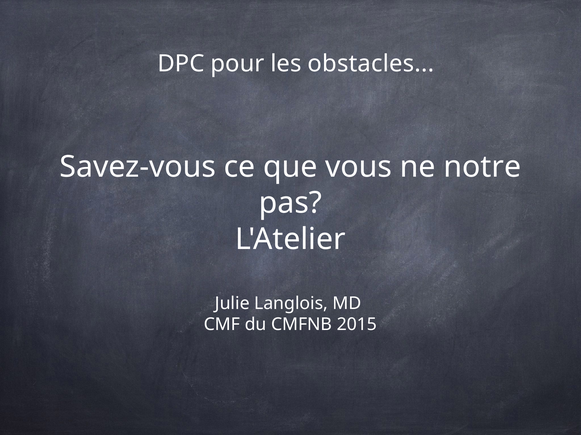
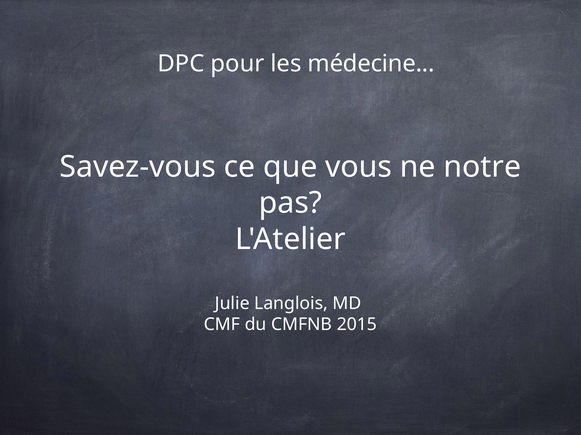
obstacles: obstacles -> médecine
